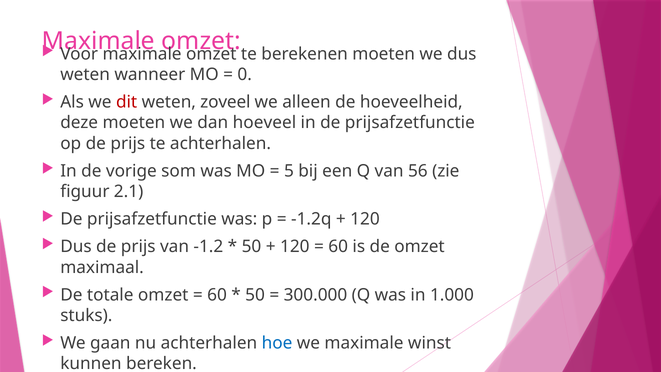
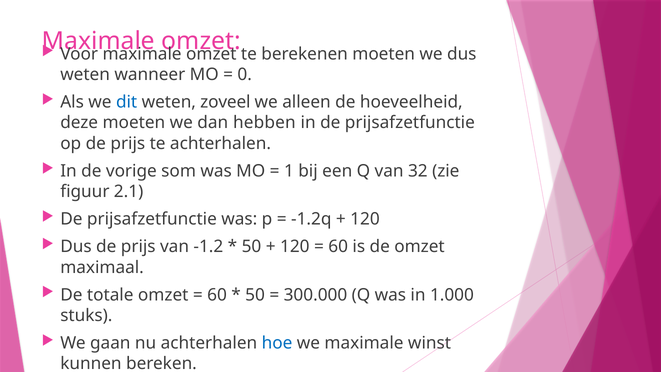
dit colour: red -> blue
hoeveel: hoeveel -> hebben
5: 5 -> 1
56: 56 -> 32
